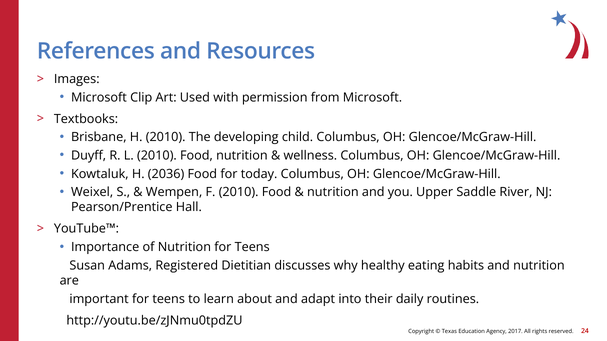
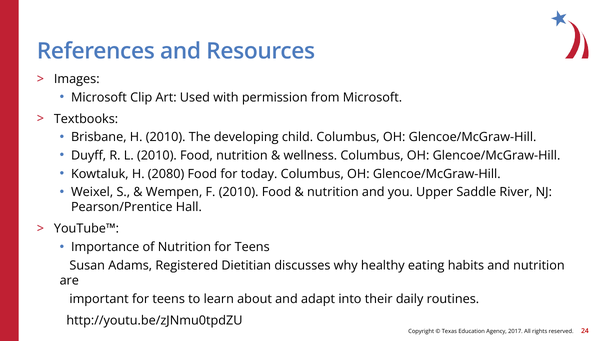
2036: 2036 -> 2080
